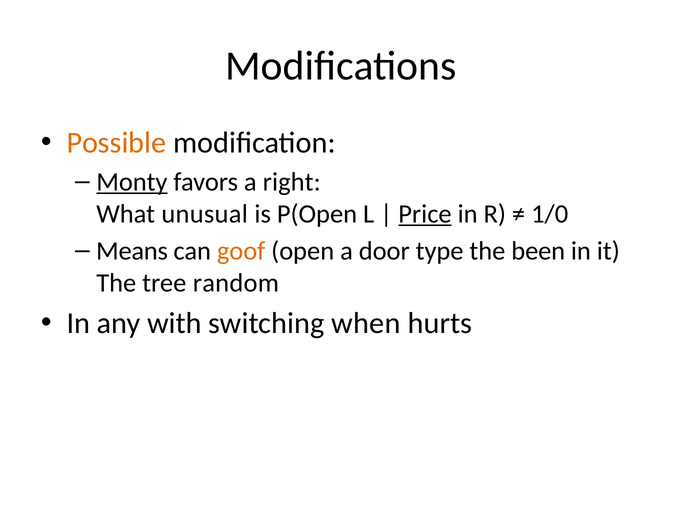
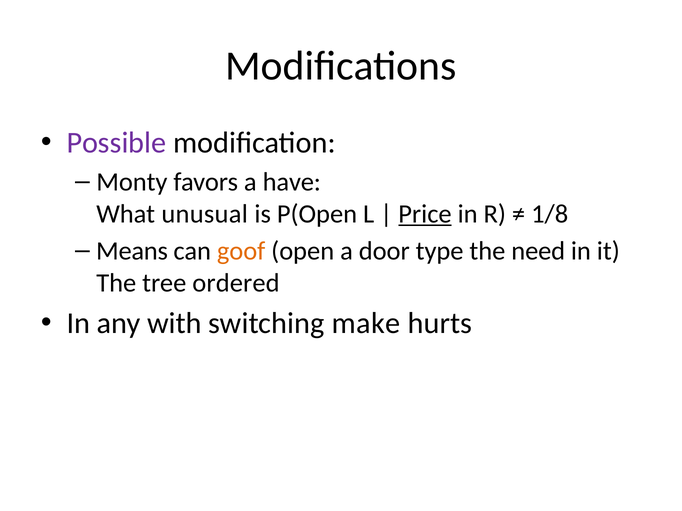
Possible colour: orange -> purple
Monty underline: present -> none
right: right -> have
1/0: 1/0 -> 1/8
been: been -> need
random: random -> ordered
when: when -> make
